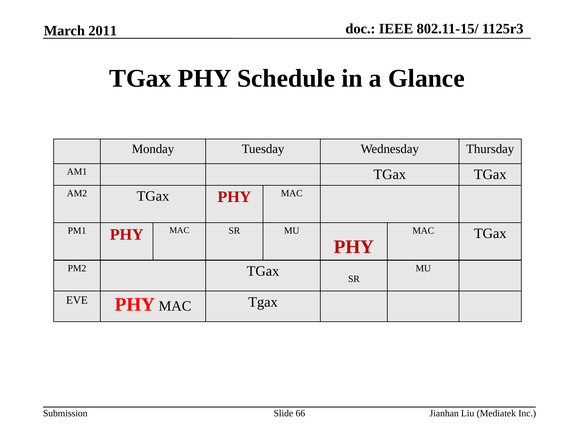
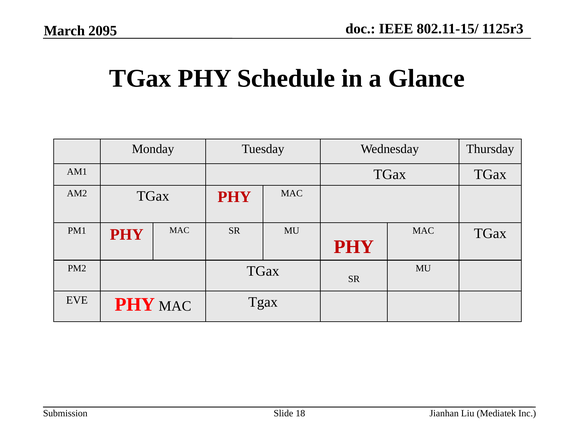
2011: 2011 -> 2095
66: 66 -> 18
